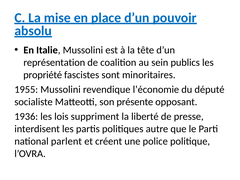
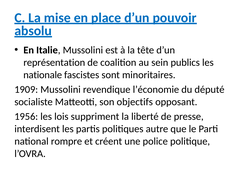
propriété: propriété -> nationale
1955: 1955 -> 1909
présente: présente -> objectifs
1936: 1936 -> 1956
parlent: parlent -> rompre
